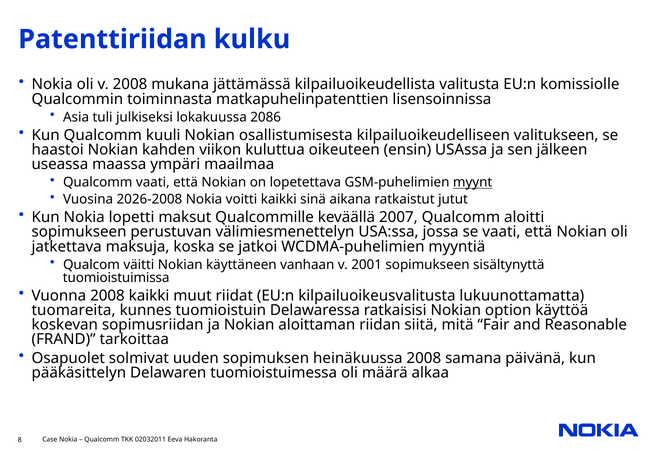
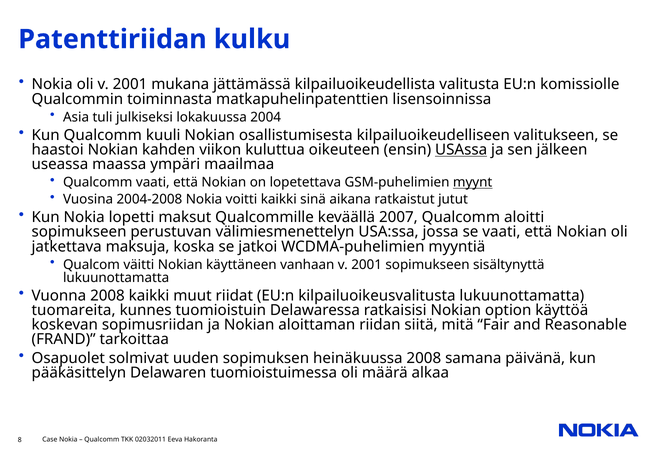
oli v 2008: 2008 -> 2001
2086: 2086 -> 2004
USAssa underline: none -> present
2026-2008: 2026-2008 -> 2004-2008
tuomioistuimissa at (116, 278): tuomioistuimissa -> lukuunottamatta
